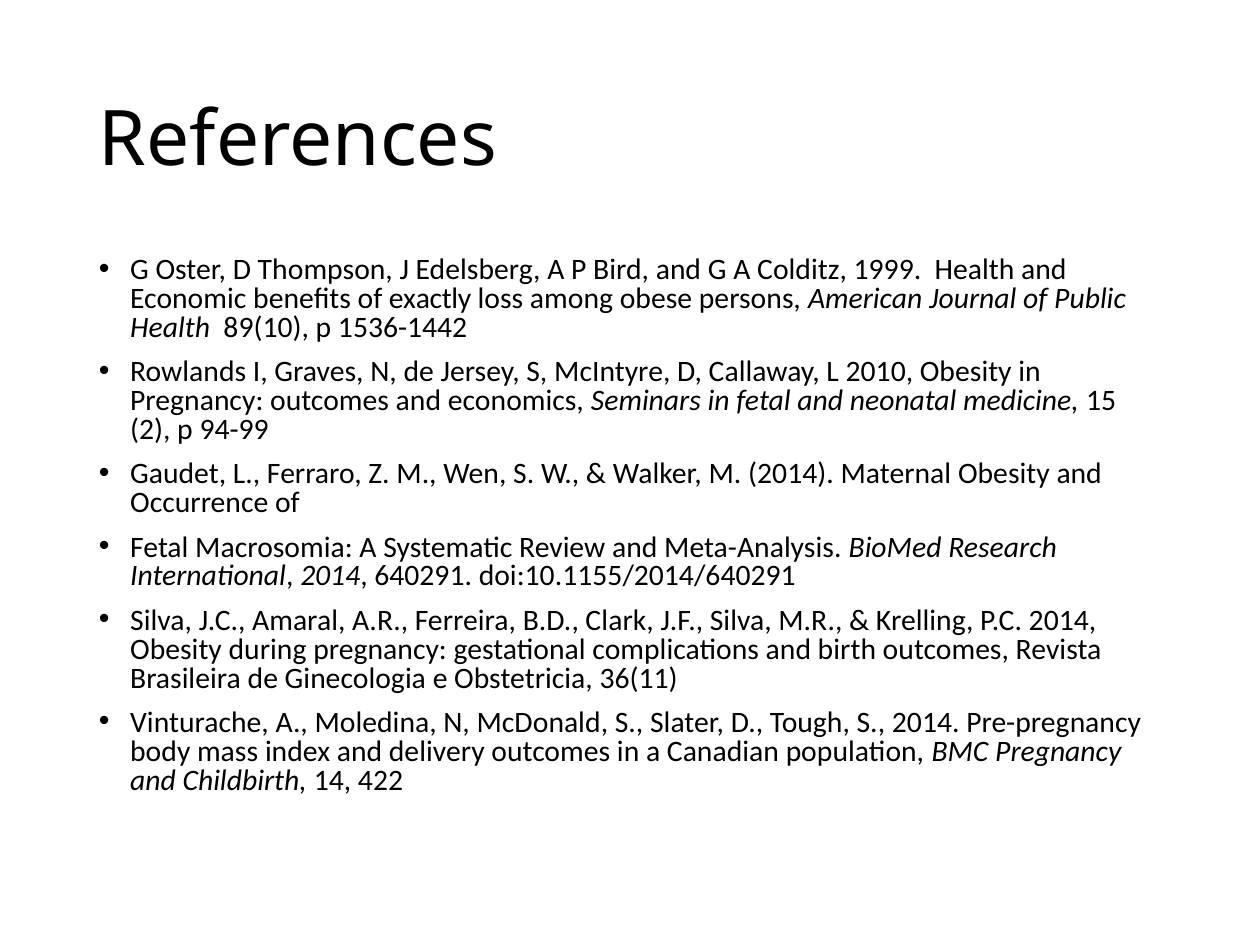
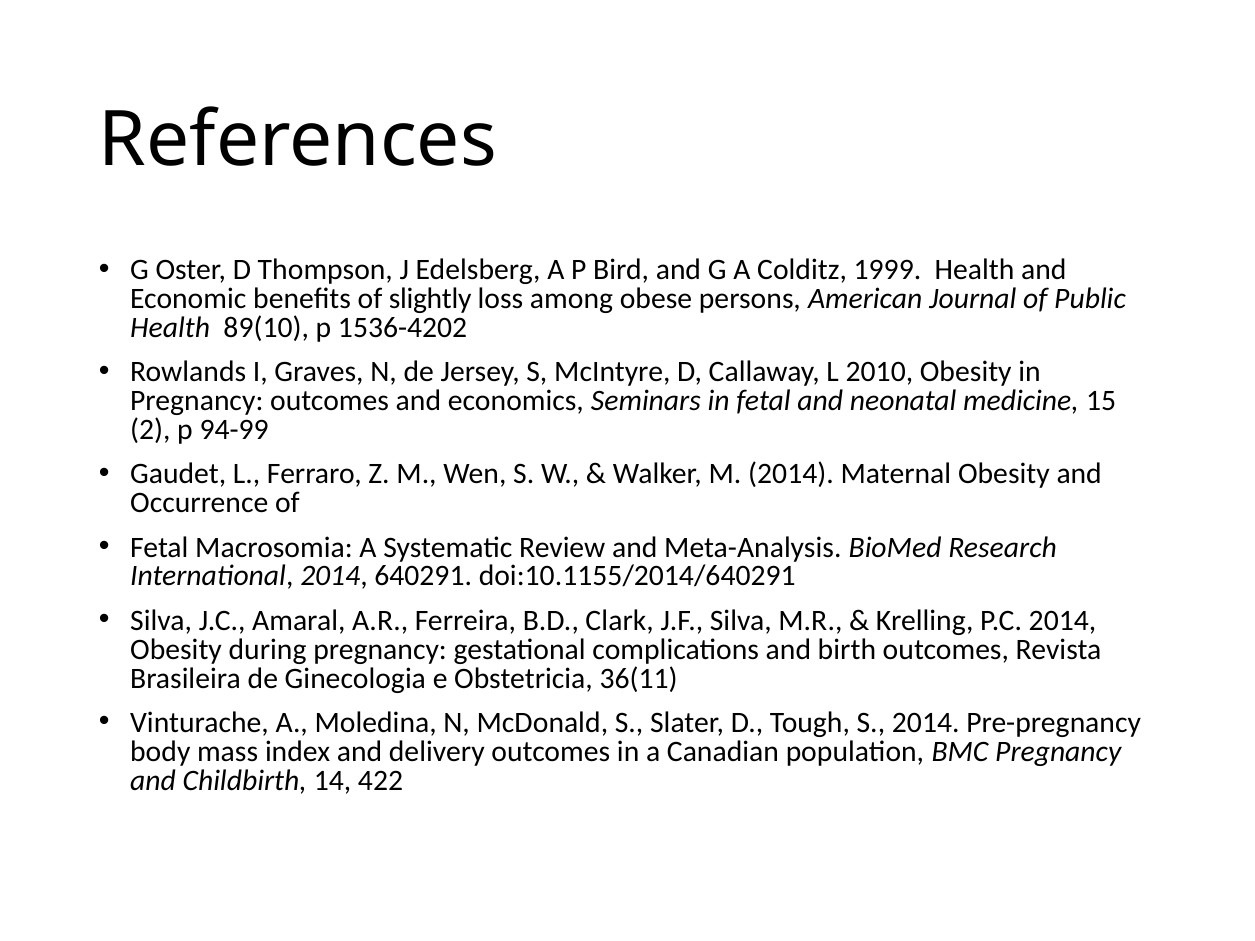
exactly: exactly -> slightly
1536-1442: 1536-1442 -> 1536-4202
